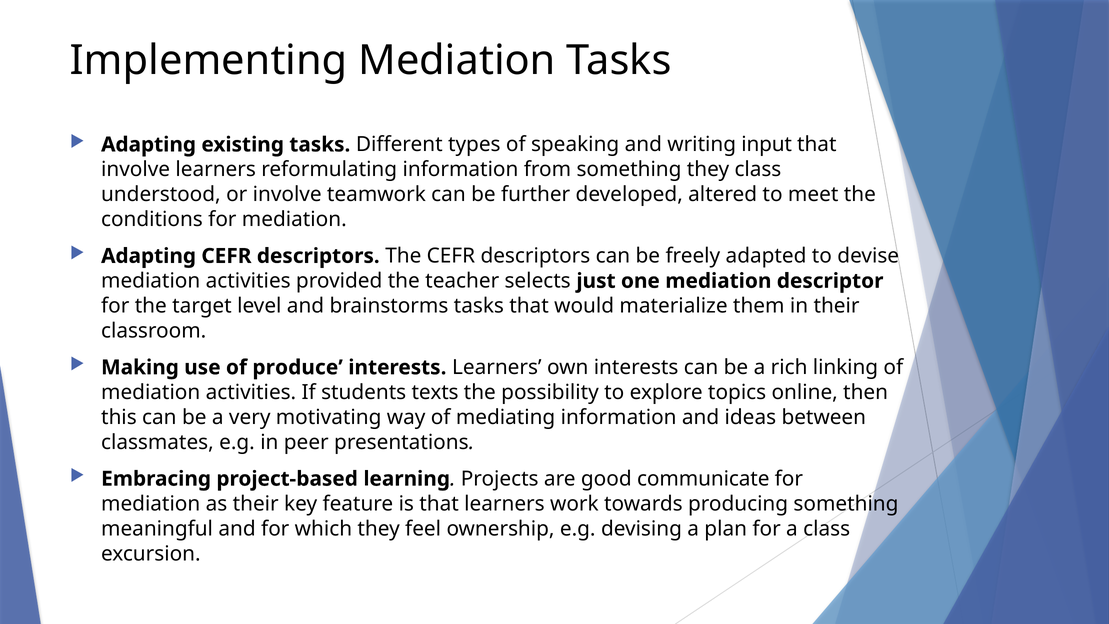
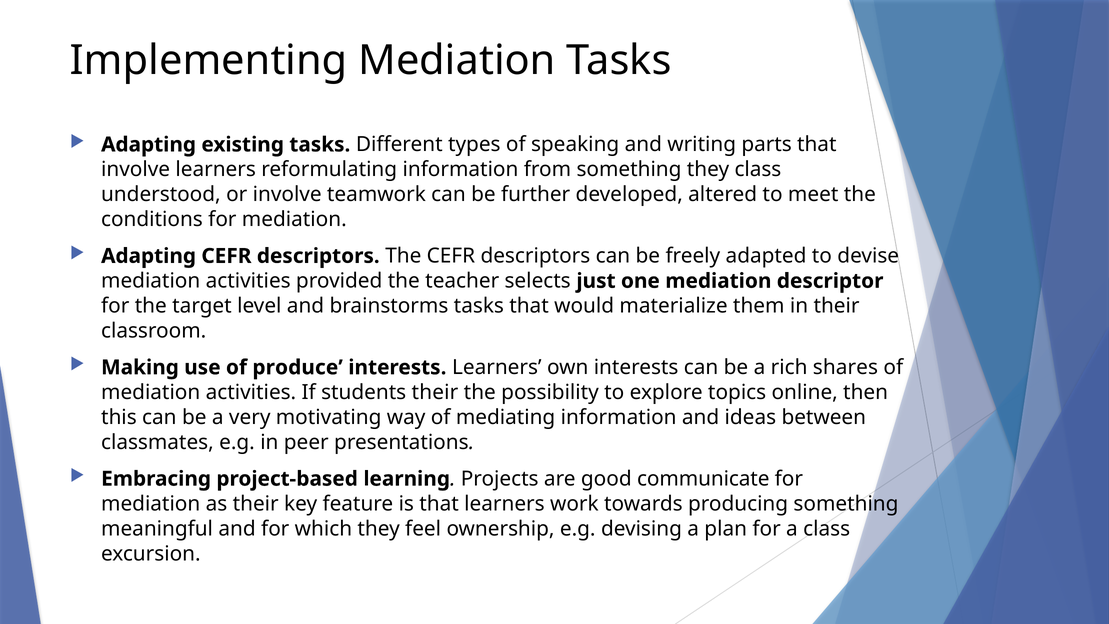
input: input -> parts
linking: linking -> shares
students texts: texts -> their
